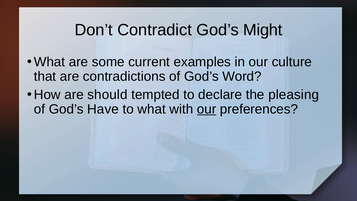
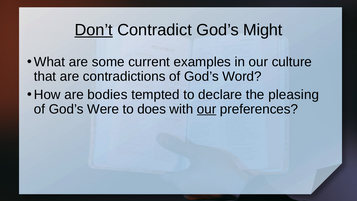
Don’t underline: none -> present
should: should -> bodies
Have: Have -> Were
to what: what -> does
